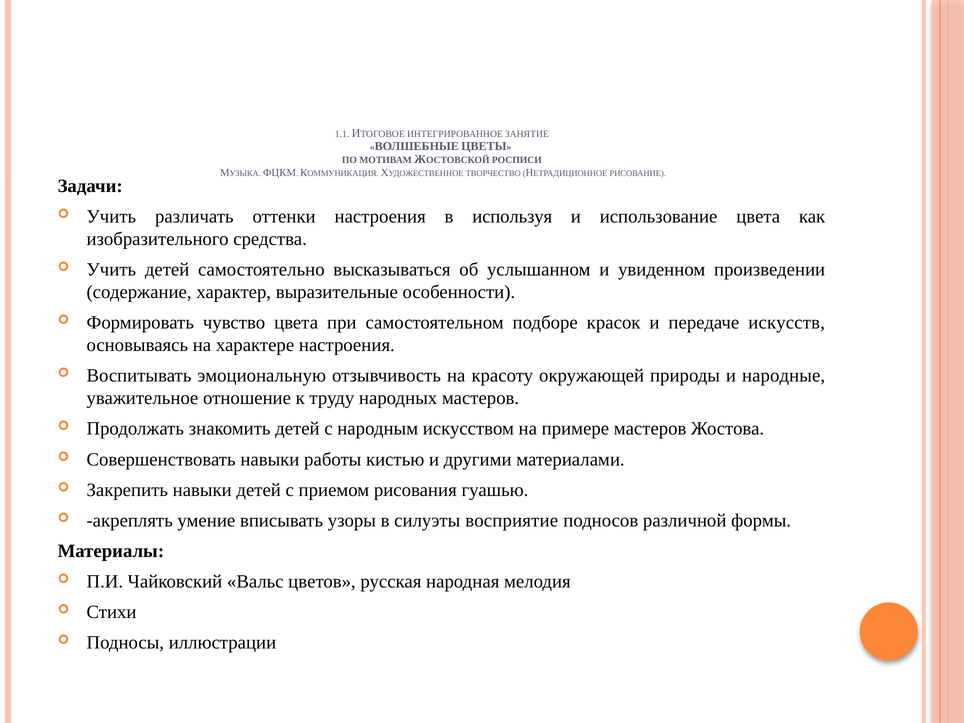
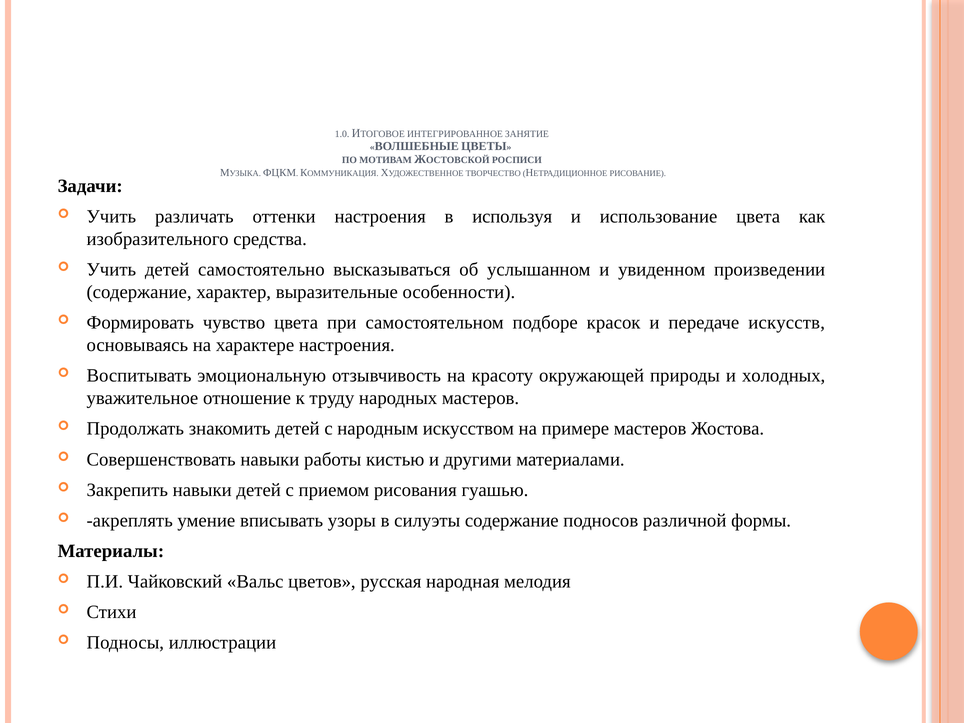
1.1: 1.1 -> 1.0
народные: народные -> холодных
силуэты восприятие: восприятие -> содержание
